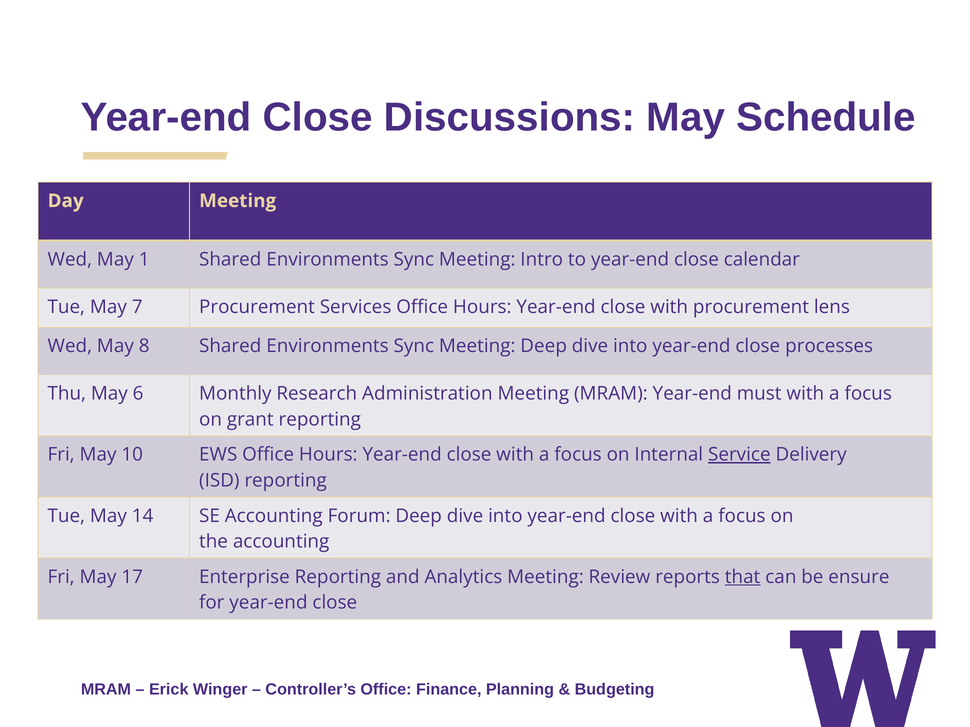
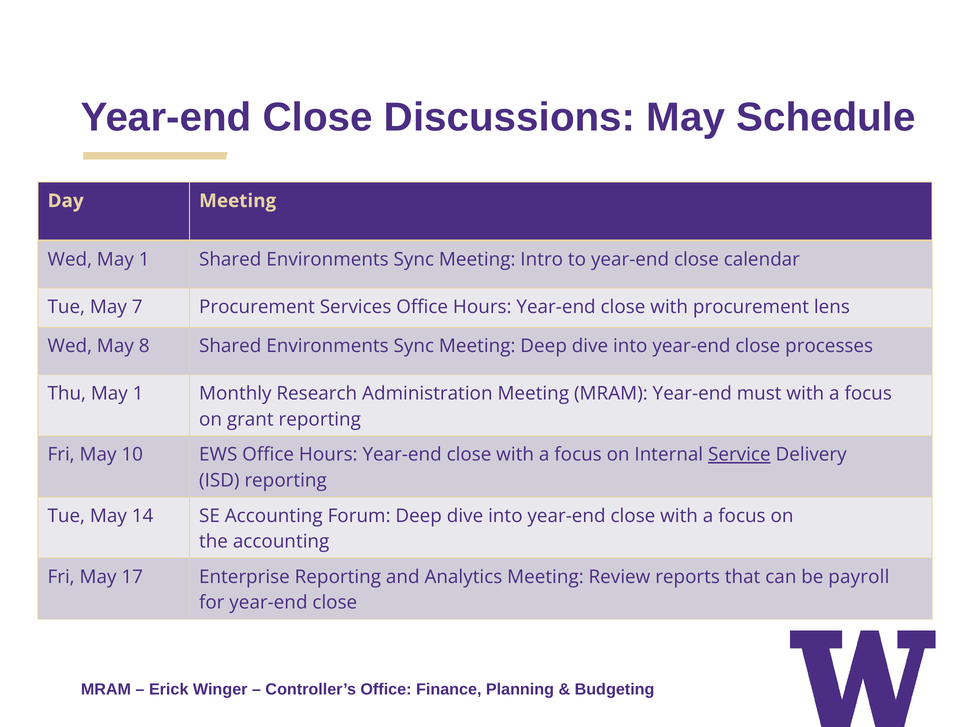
Thu May 6: 6 -> 1
that underline: present -> none
ensure: ensure -> payroll
